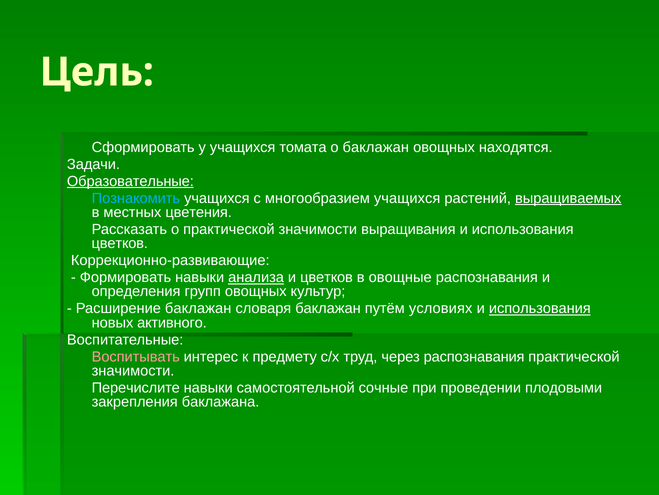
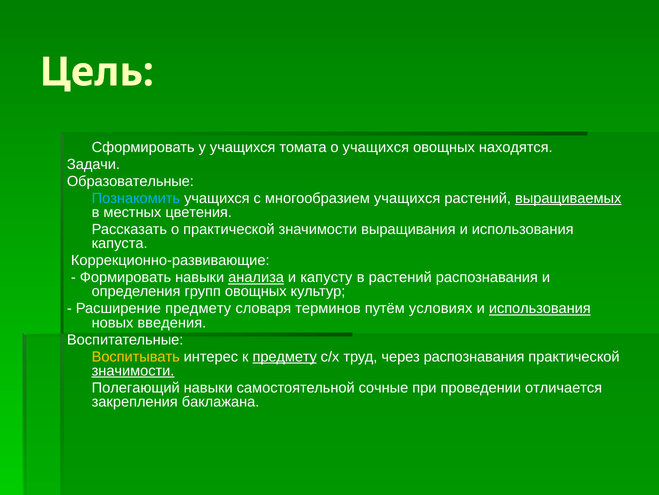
о баклажан: баклажан -> учащихся
Образовательные underline: present -> none
цветков at (120, 243): цветков -> капуста
и цветков: цветков -> капусту
в овощные: овощные -> растений
Расширение баклажан: баклажан -> предмету
словаря баклажан: баклажан -> терминов
активного: активного -> введения
Воспитывать colour: pink -> yellow
предмету at (285, 356) underline: none -> present
значимости at (133, 370) underline: none -> present
Перечислите: Перечислите -> Полегающий
плодовыми: плодовыми -> отличается
